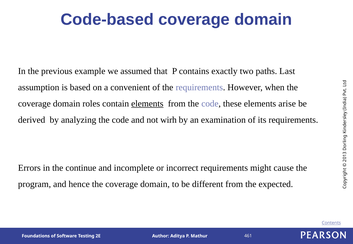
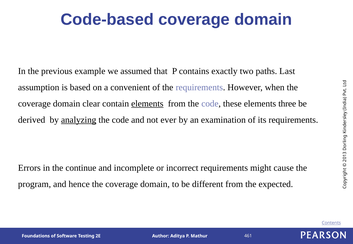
roles: roles -> clear
arise: arise -> three
analyzing underline: none -> present
wirh: wirh -> ever
